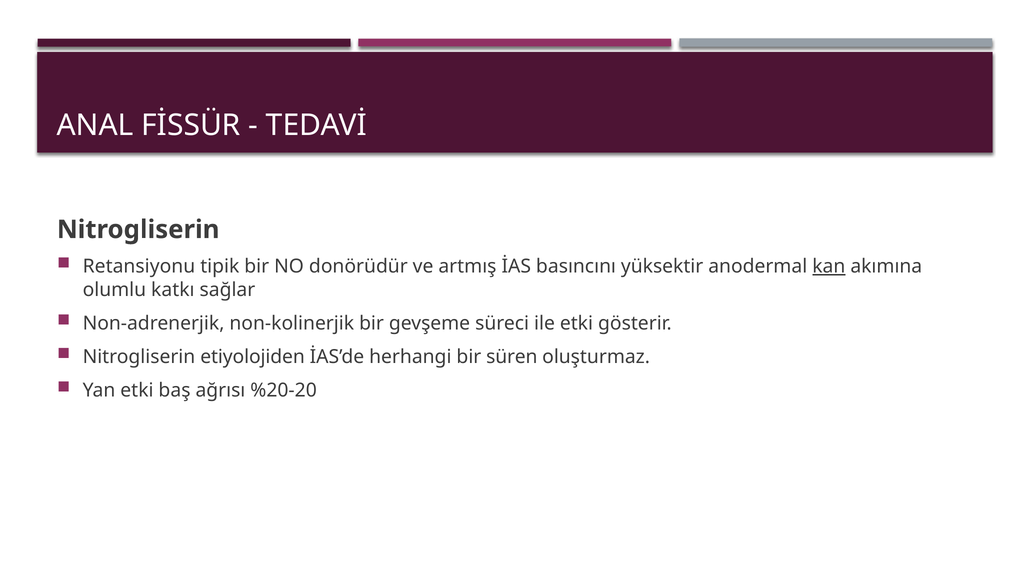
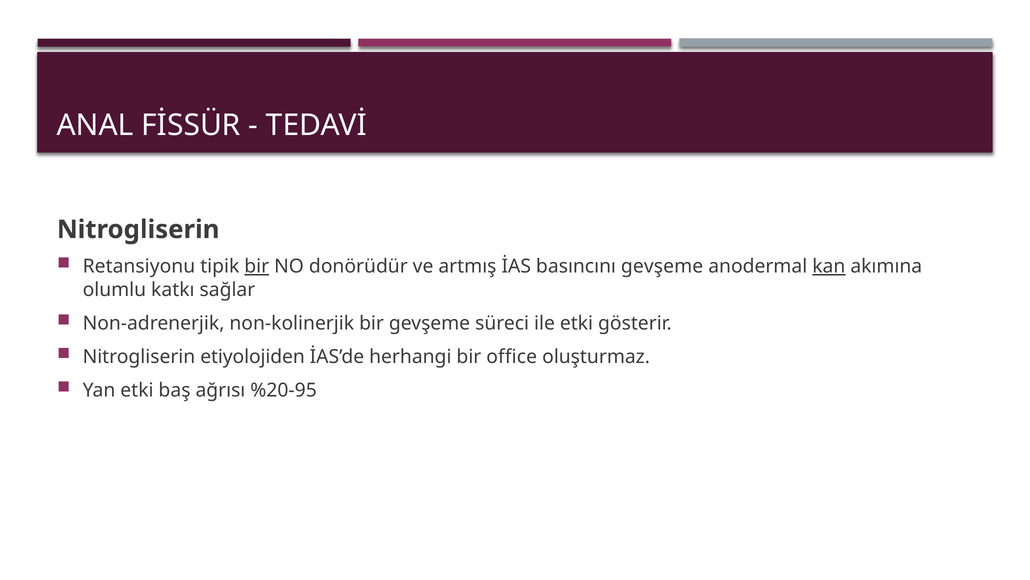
bir at (257, 266) underline: none -> present
basıncını yüksektir: yüksektir -> gevşeme
süren: süren -> office
%20-20: %20-20 -> %20-95
